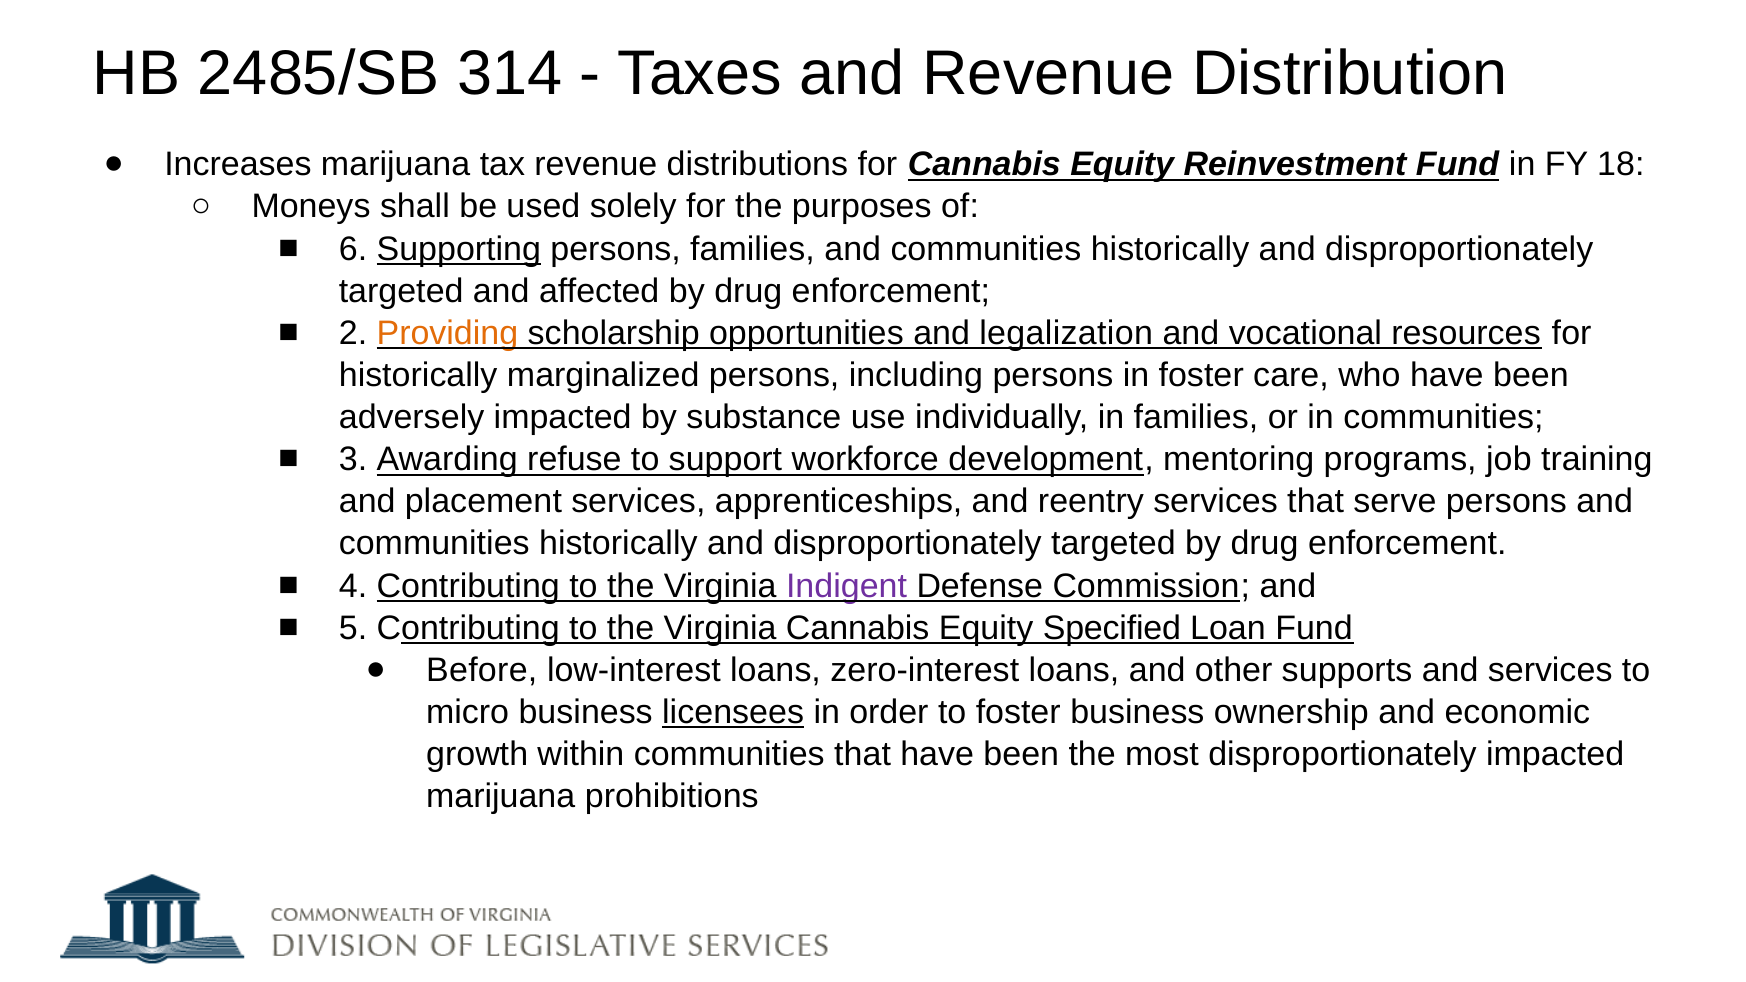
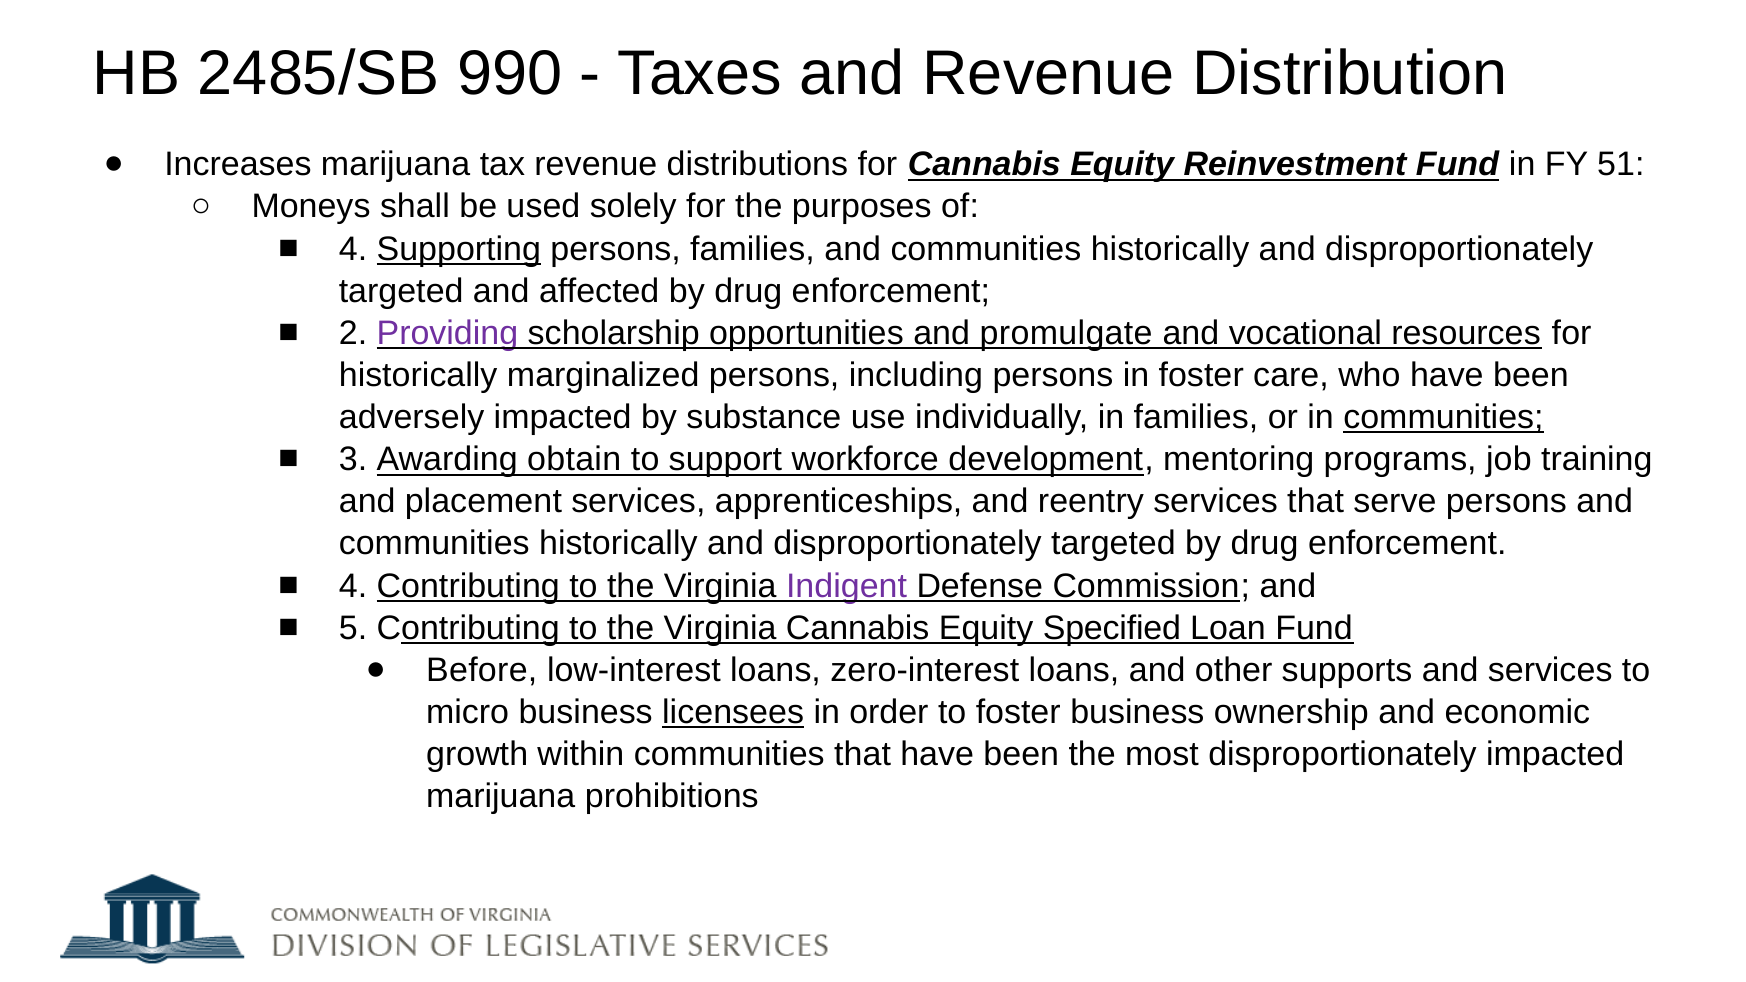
314: 314 -> 990
18: 18 -> 51
6 at (353, 249): 6 -> 4
Providing colour: orange -> purple
legalization: legalization -> promulgate
communities at (1443, 417) underline: none -> present
refuse: refuse -> obtain
